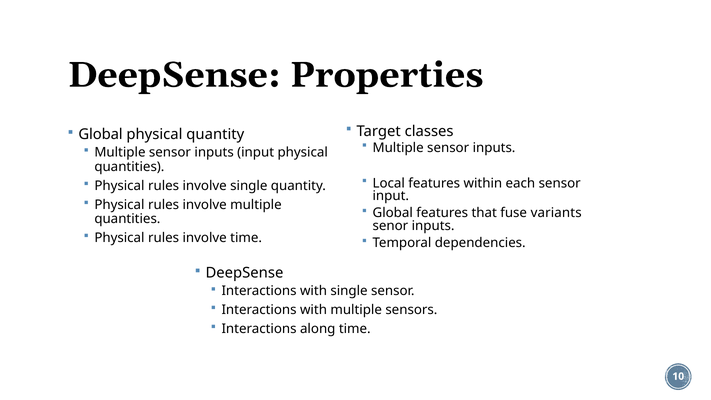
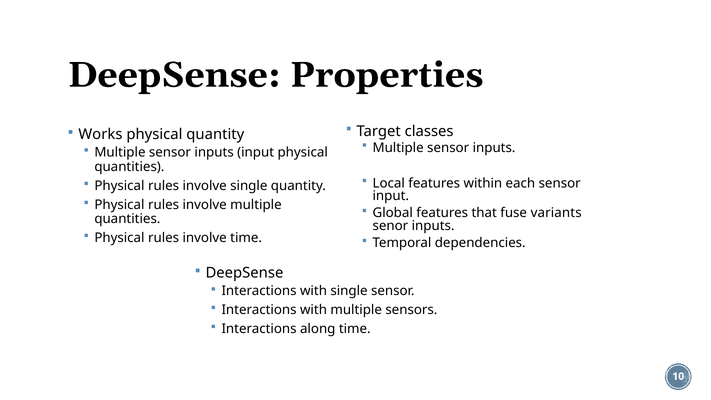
Global at (101, 134): Global -> Works
